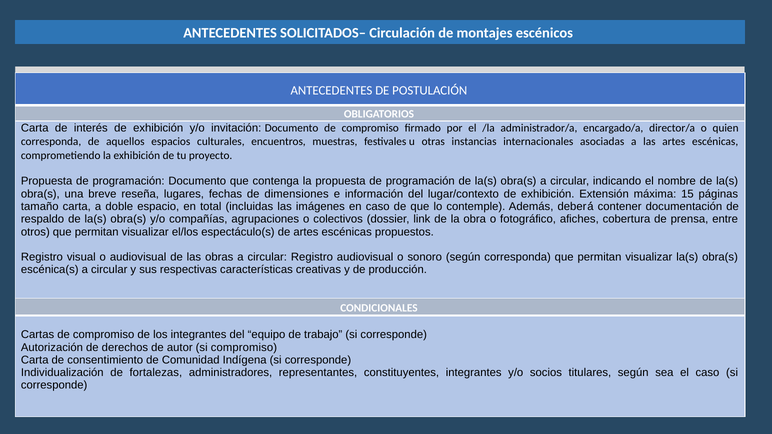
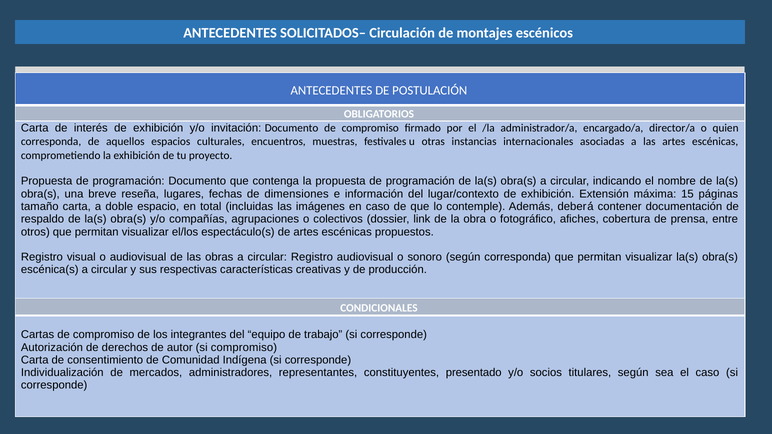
fortalezas: fortalezas -> mercados
constituyentes integrantes: integrantes -> presentado
